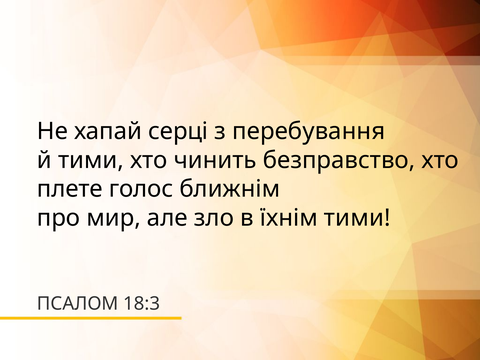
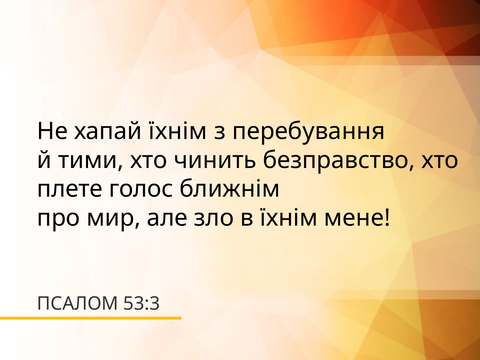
хапай серці: серці -> їхнім
їхнім тими: тими -> мене
18:3: 18:3 -> 53:3
